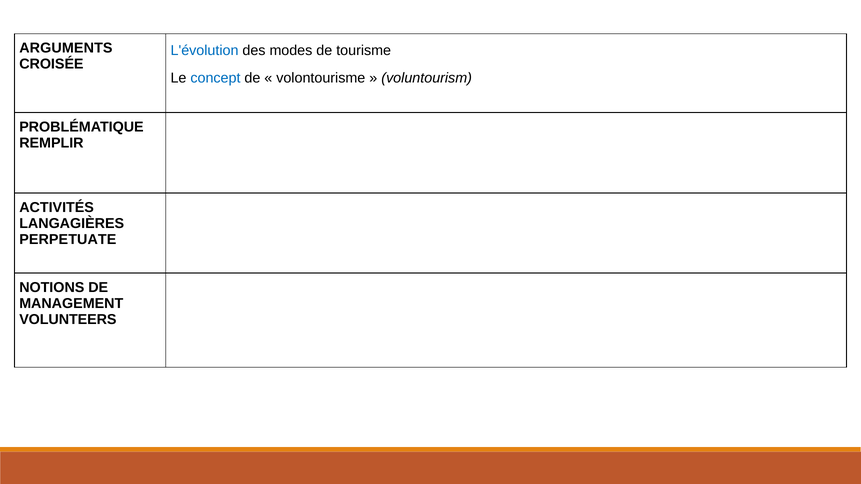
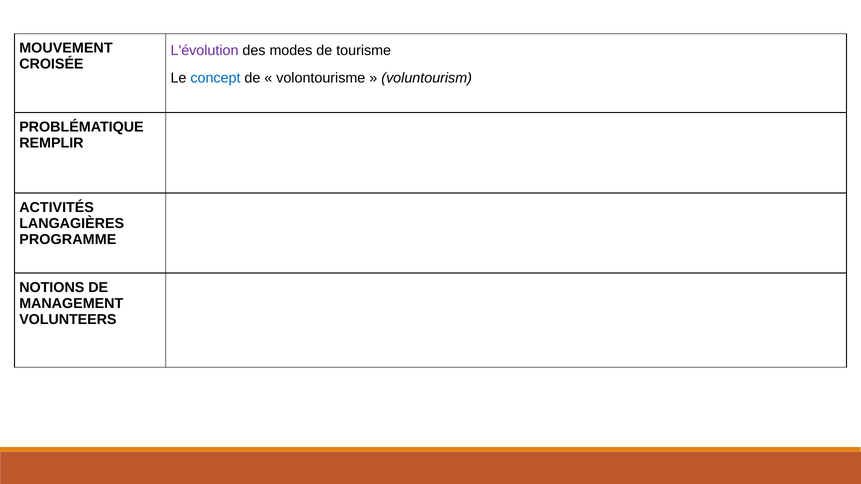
ARGUMENTS: ARGUMENTS -> MOUVEMENT
L'évolution colour: blue -> purple
PERPETUATE: PERPETUATE -> PROGRAMME
